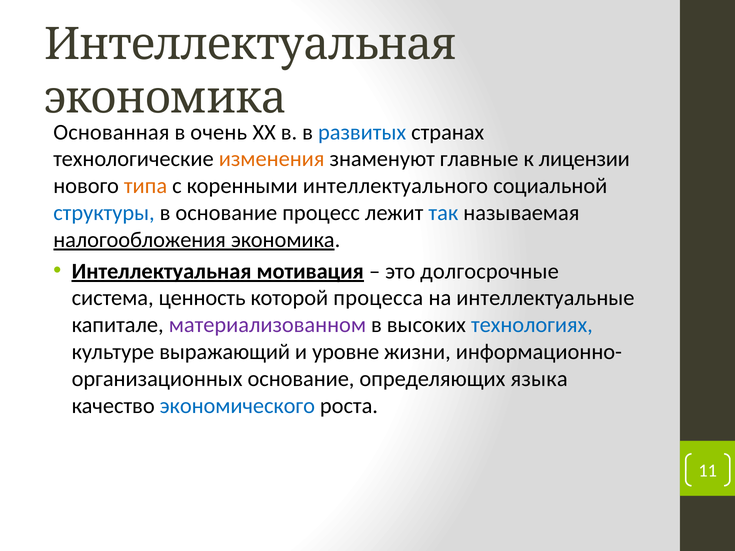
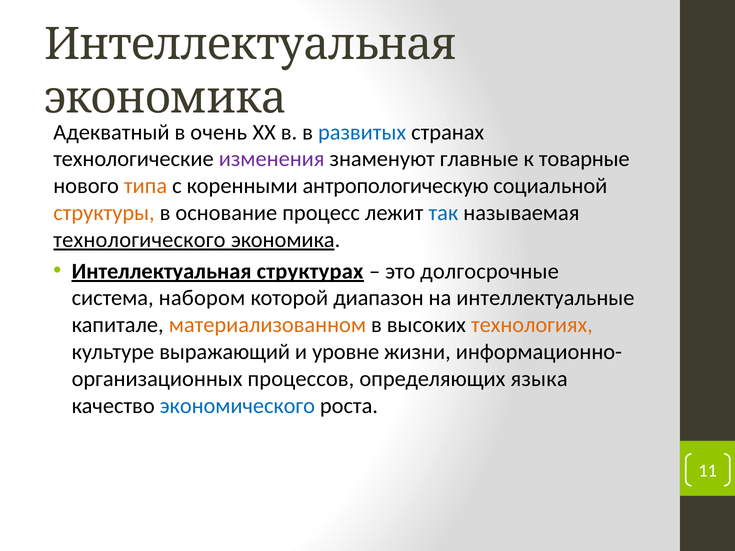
Основанная: Основанная -> Адекватный
изменения colour: orange -> purple
лицензии: лицензии -> товарные
интеллектуального: интеллектуального -> антропологическую
структуры colour: blue -> orange
налогообложения: налогообложения -> технологического
мотивация: мотивация -> структурах
ценность: ценность -> набором
процесса: процесса -> диапазон
материализованном colour: purple -> orange
технологиях colour: blue -> orange
основание at (301, 379): основание -> процессов
